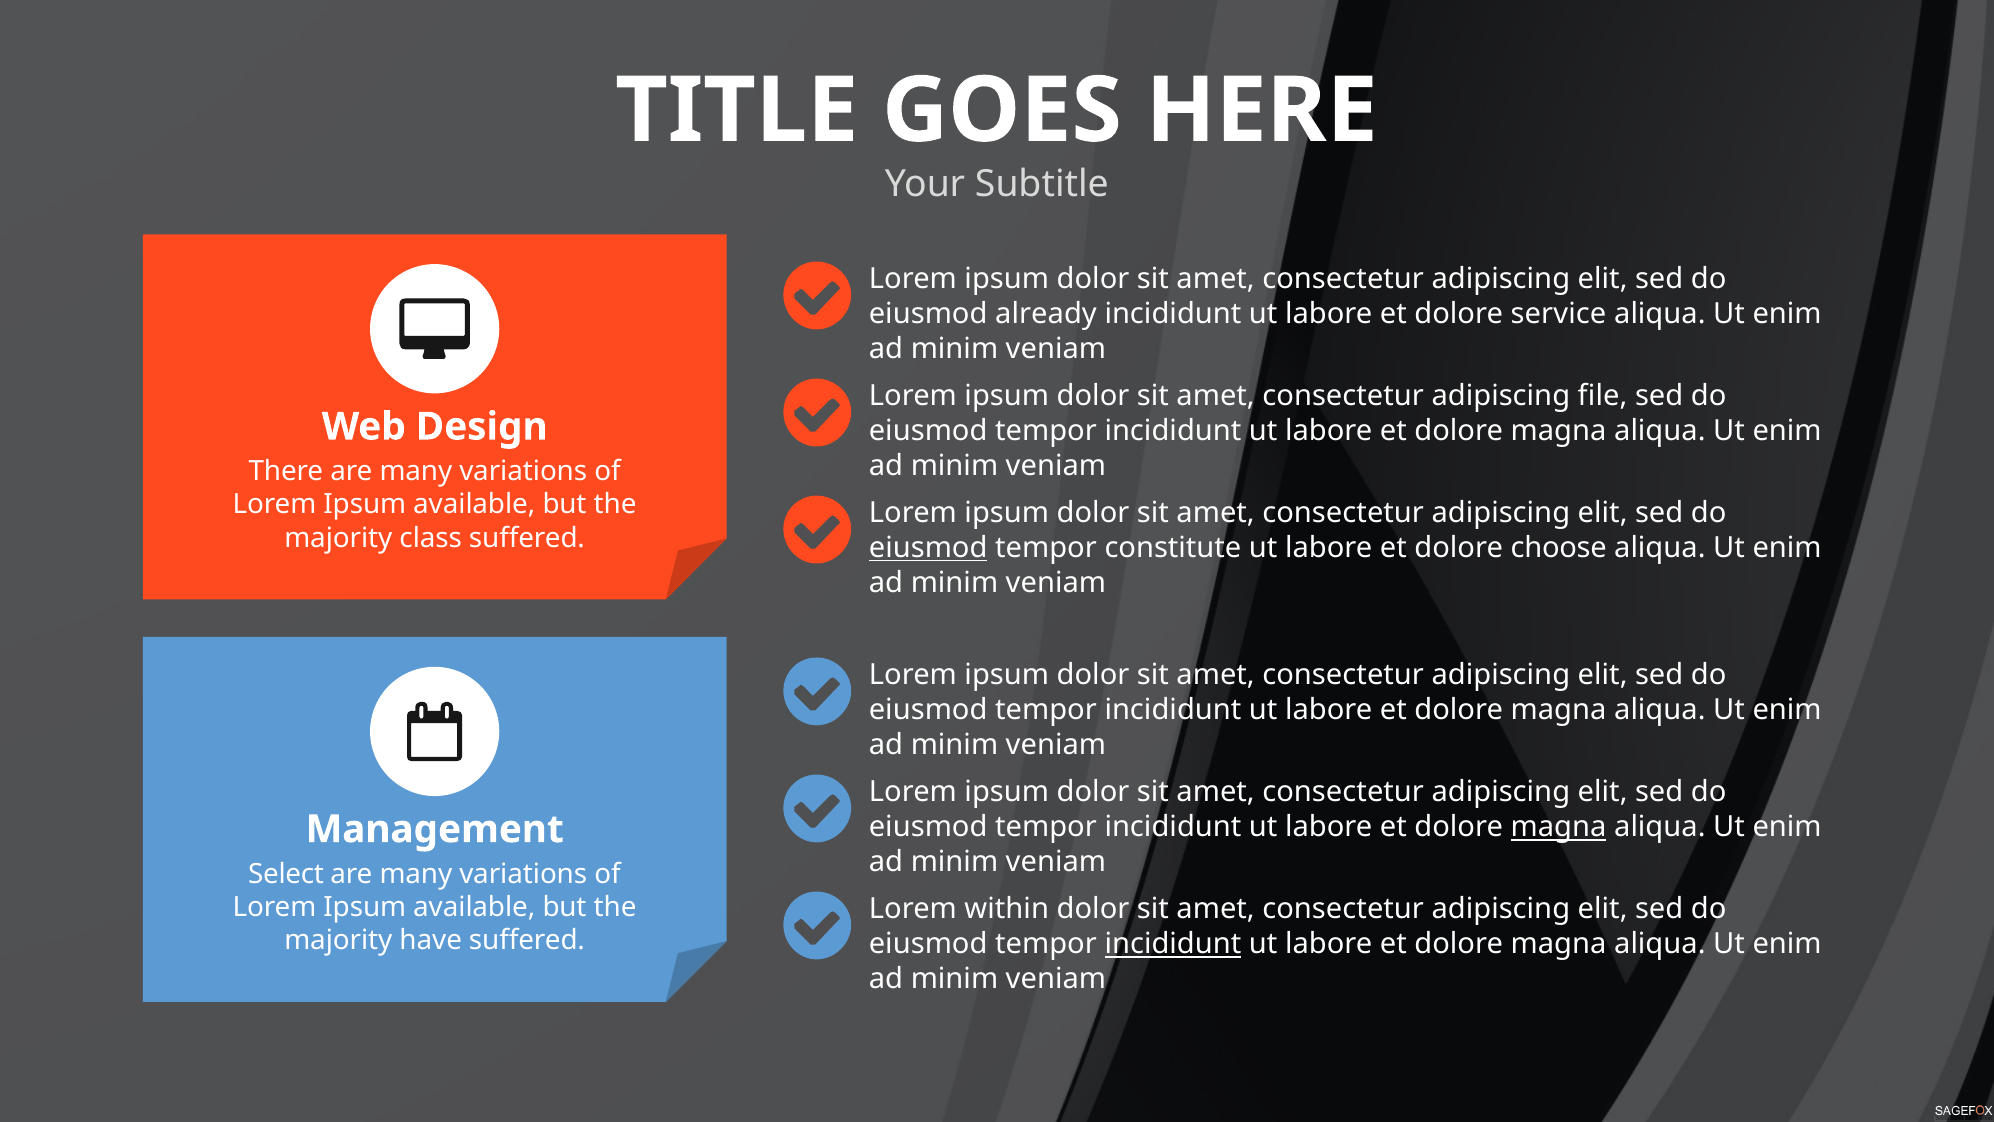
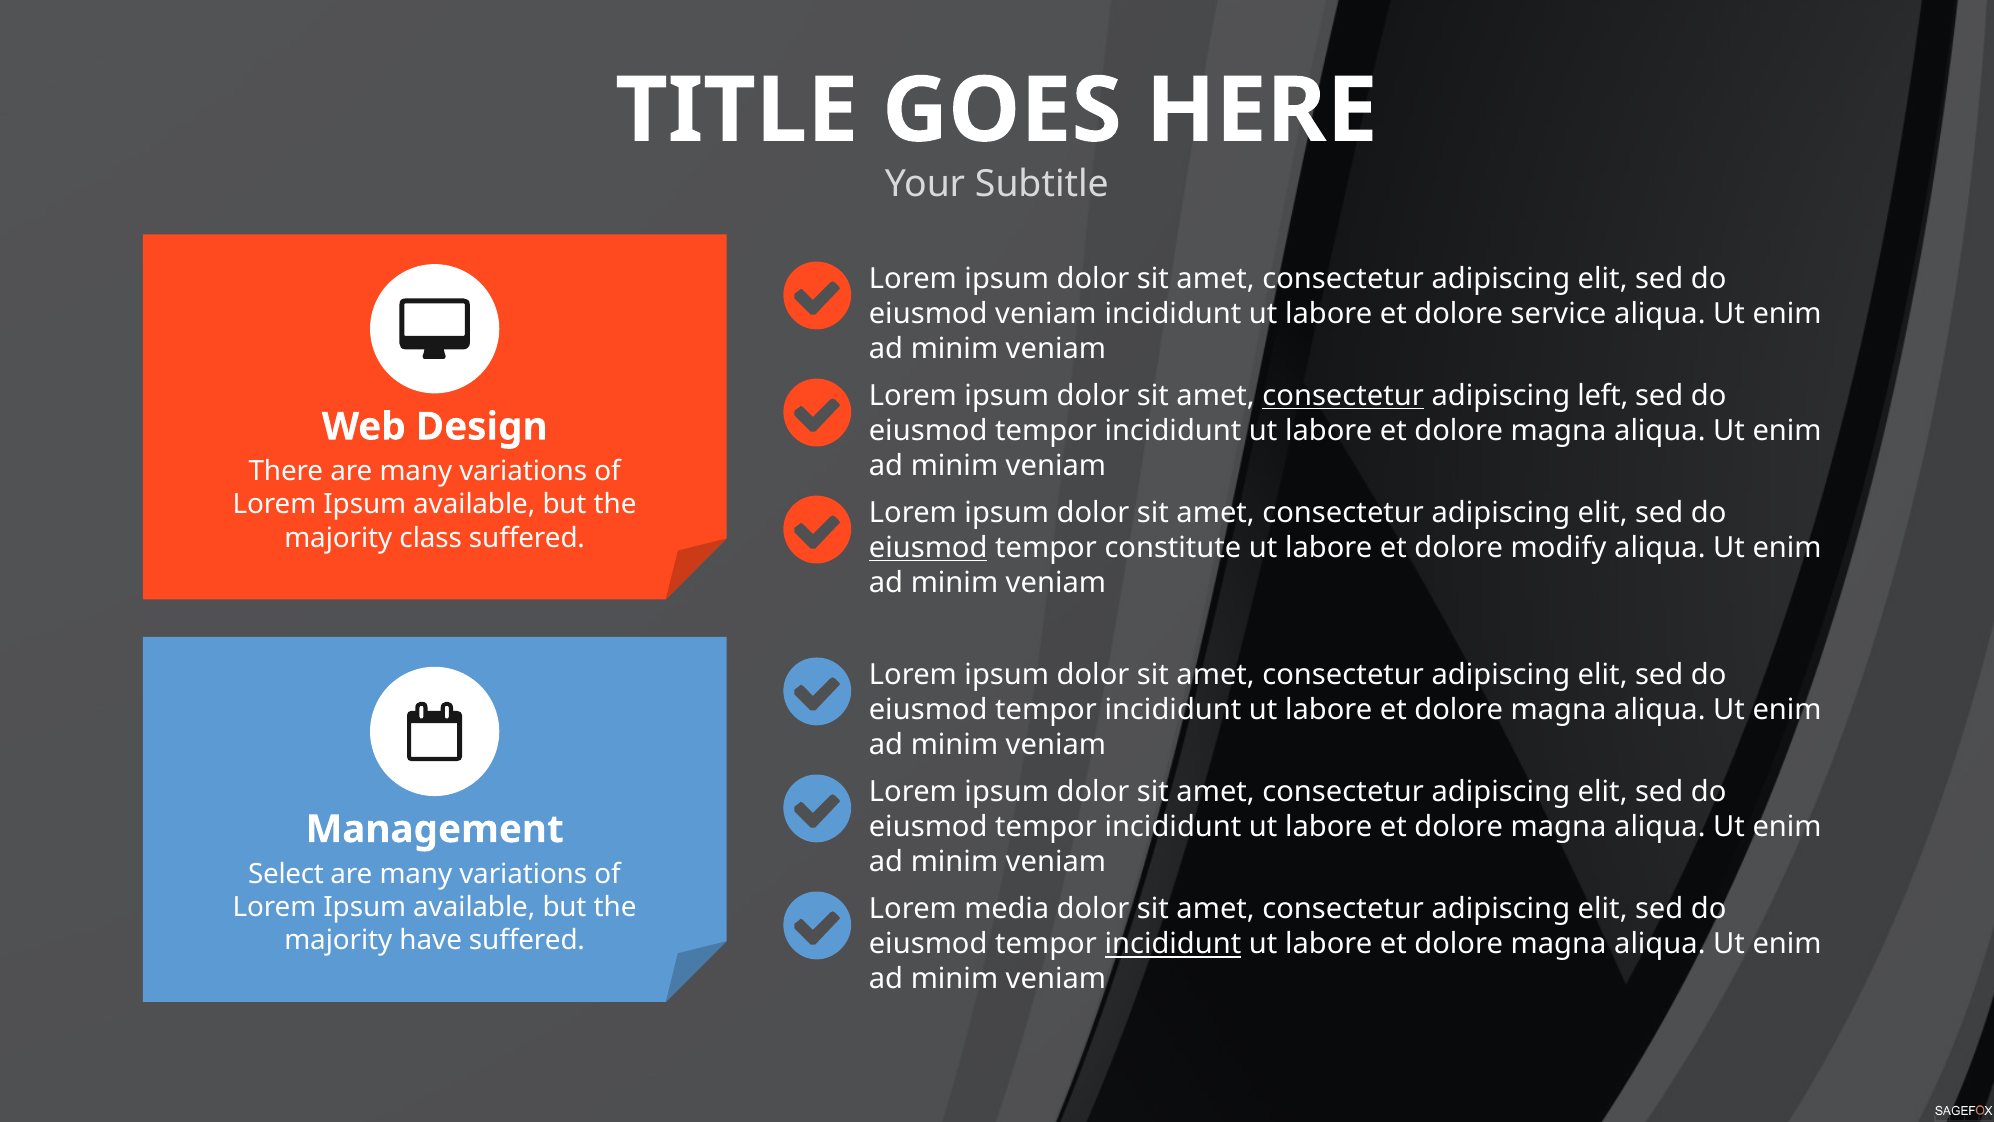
eiusmod already: already -> veniam
consectetur at (1343, 396) underline: none -> present
file: file -> left
choose: choose -> modify
magna at (1559, 827) underline: present -> none
within: within -> media
